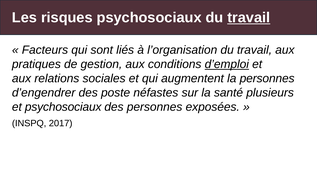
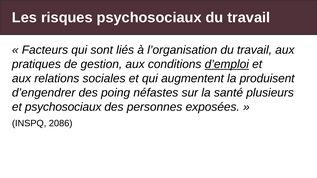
travail at (249, 18) underline: present -> none
la personnes: personnes -> produisent
poste: poste -> poing
2017: 2017 -> 2086
